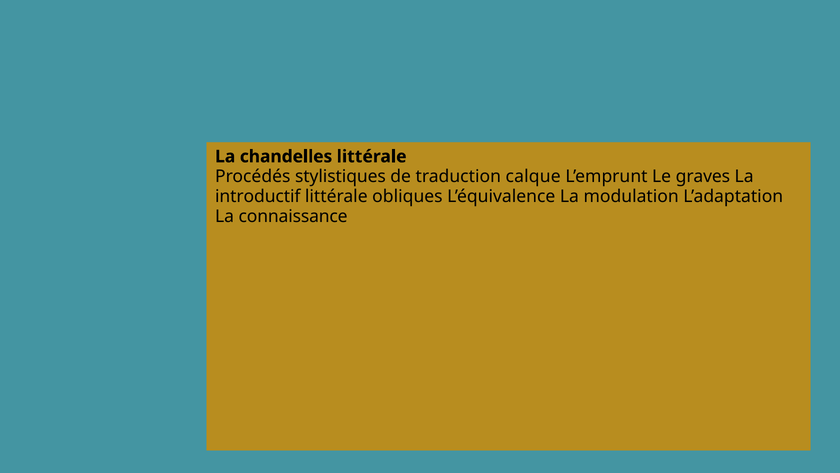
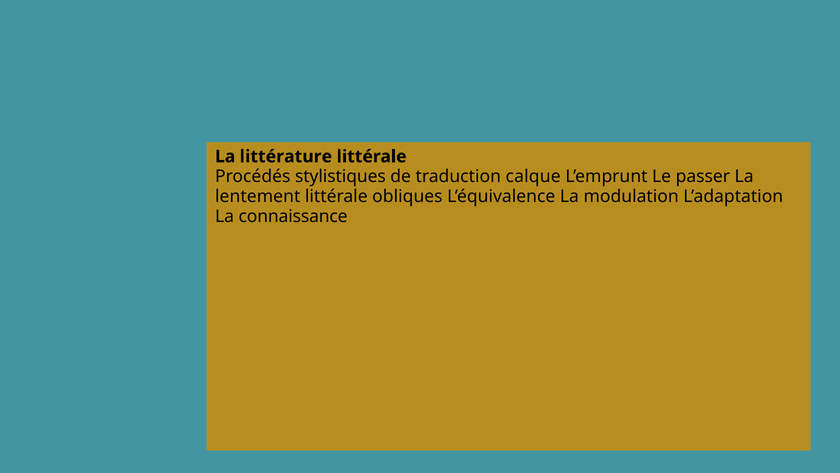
chandelles: chandelles -> littérature
graves: graves -> passer
introductif: introductif -> lentement
